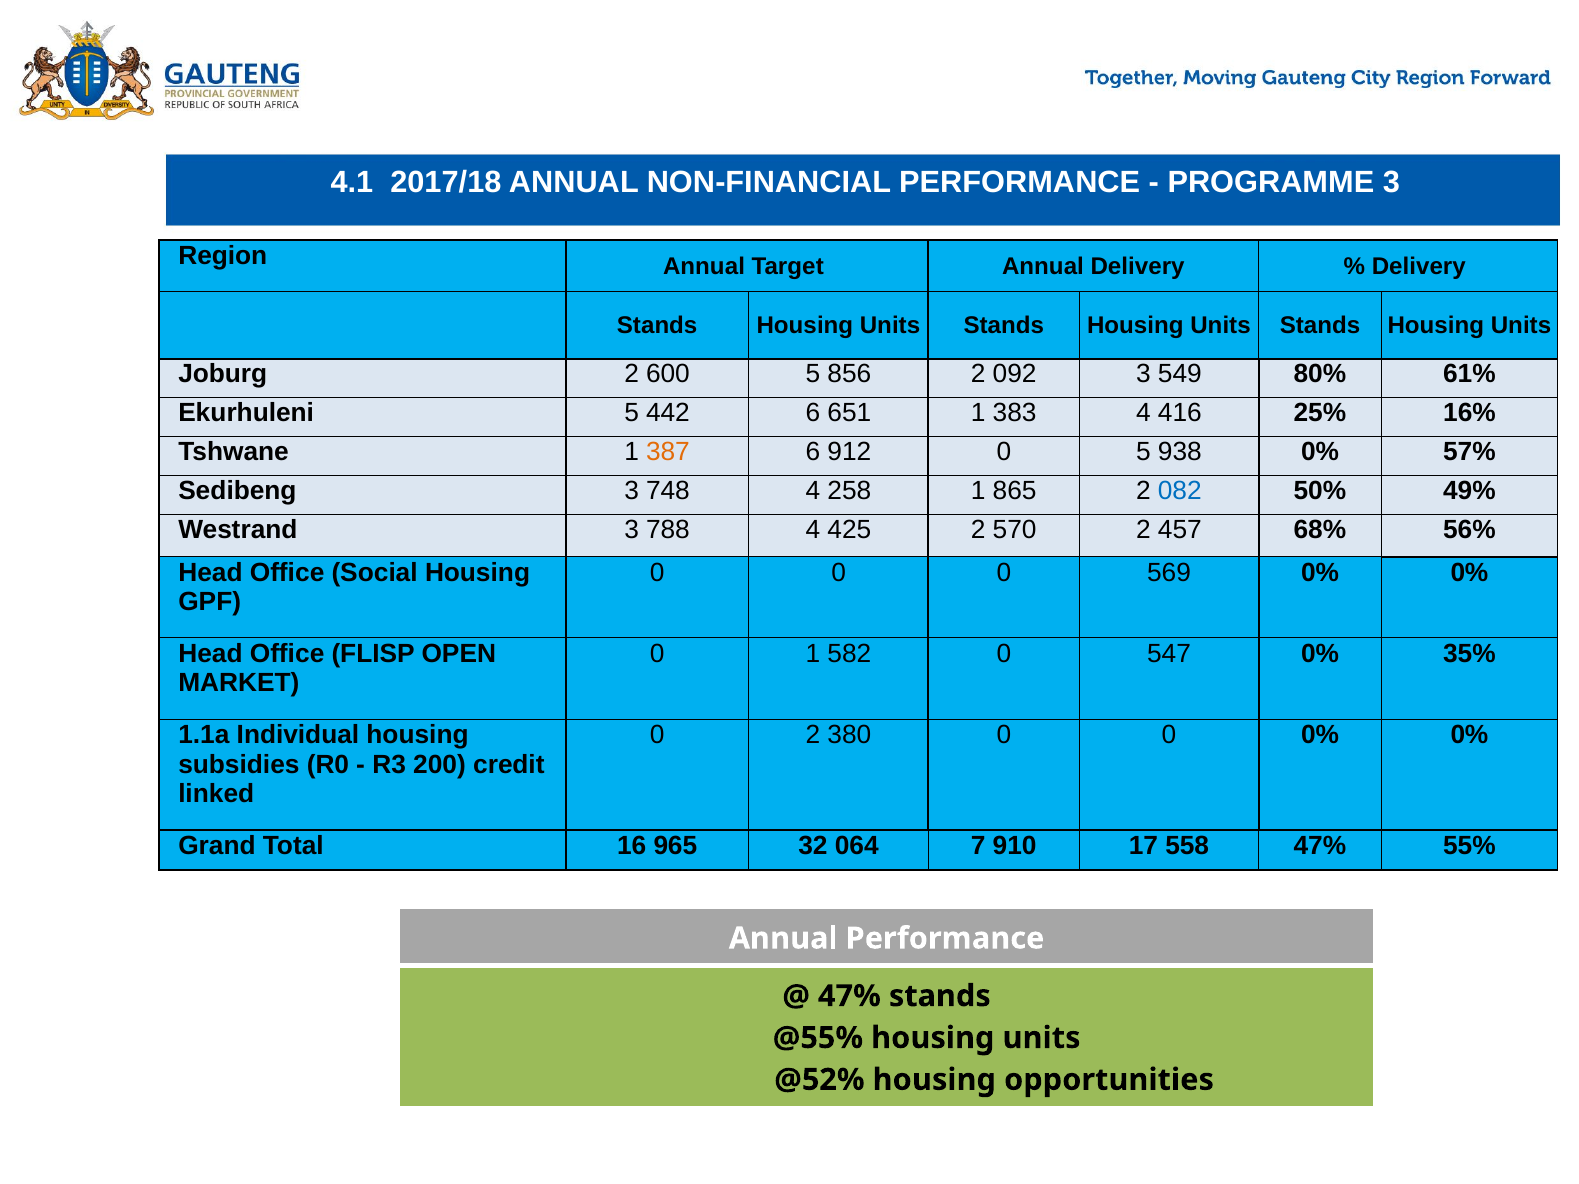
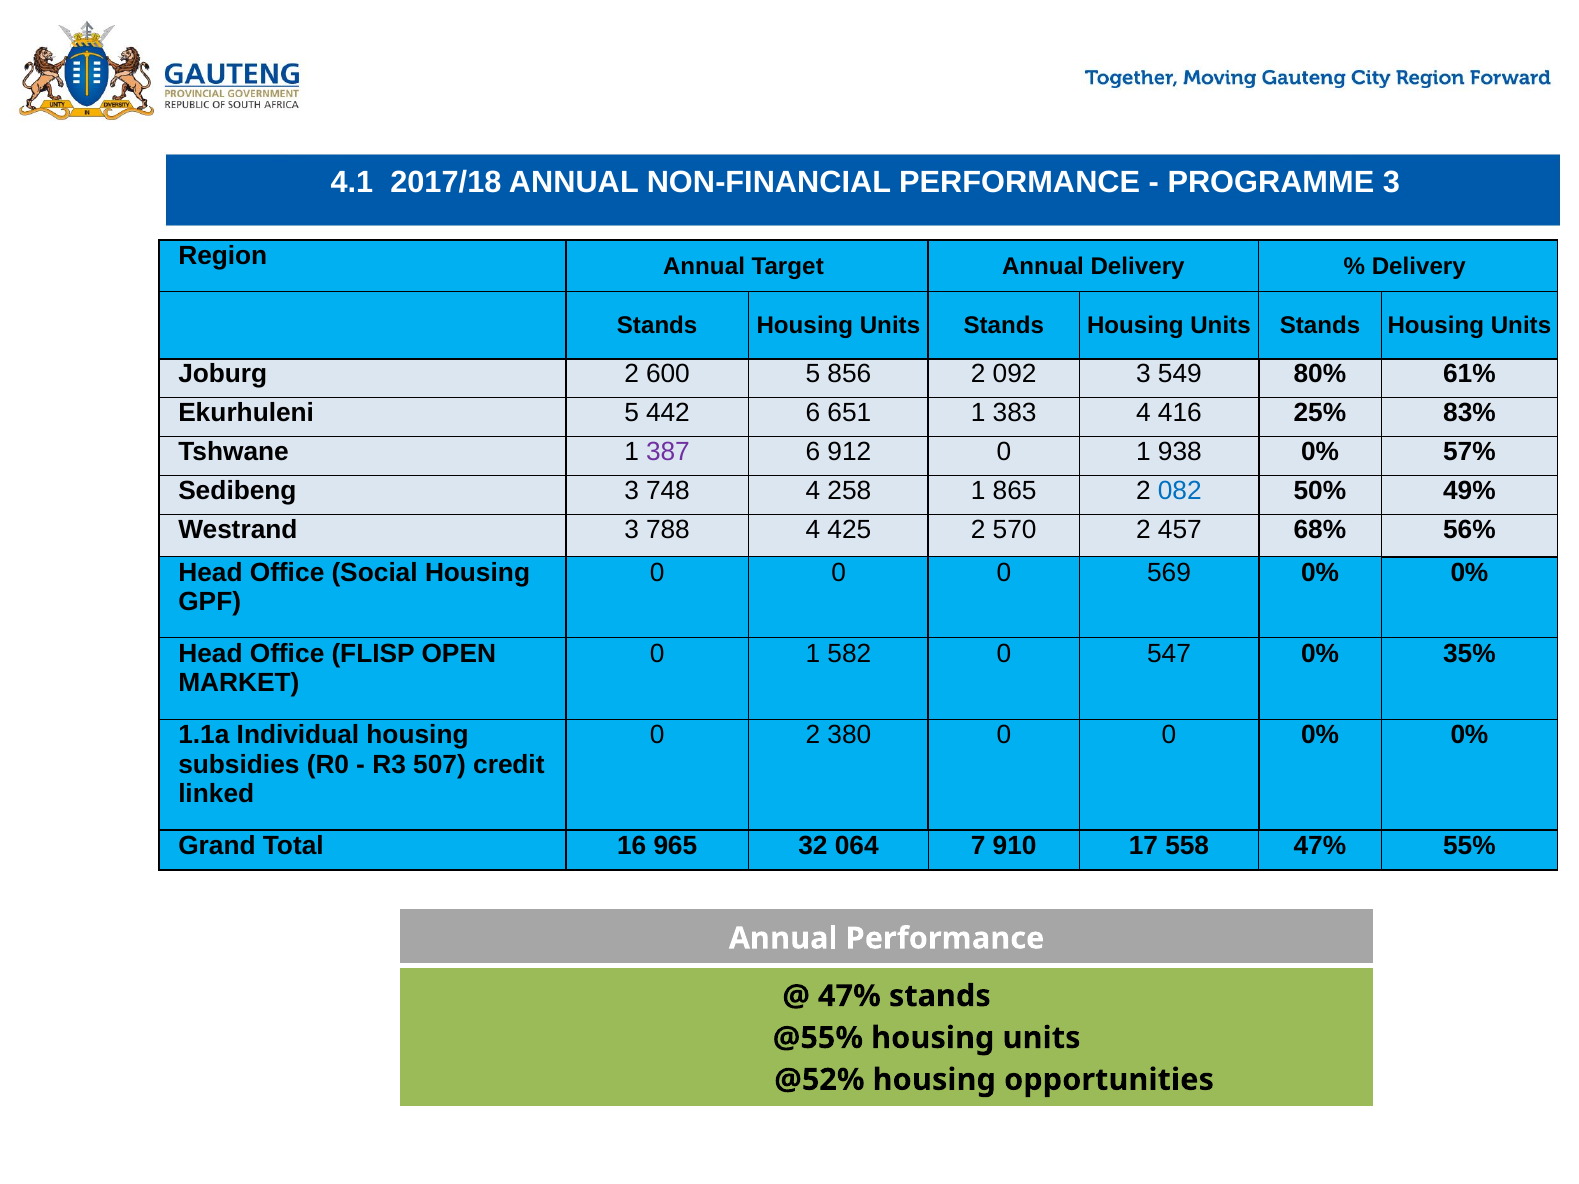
16%: 16% -> 83%
387 colour: orange -> purple
912 0 5: 5 -> 1
200: 200 -> 507
